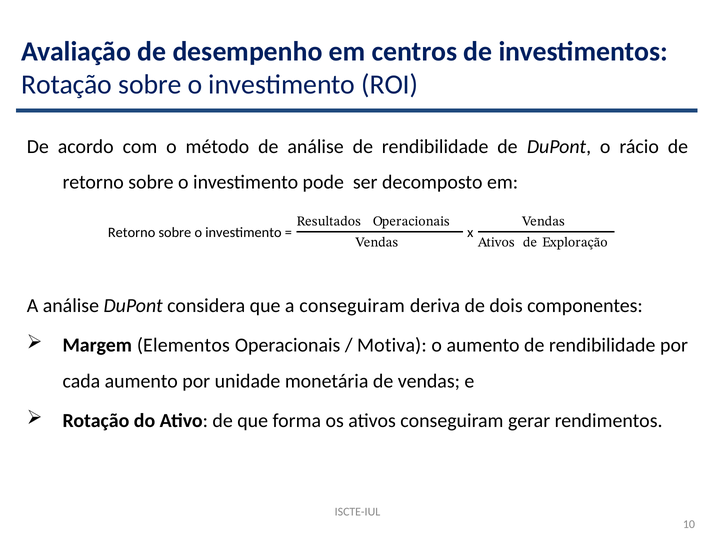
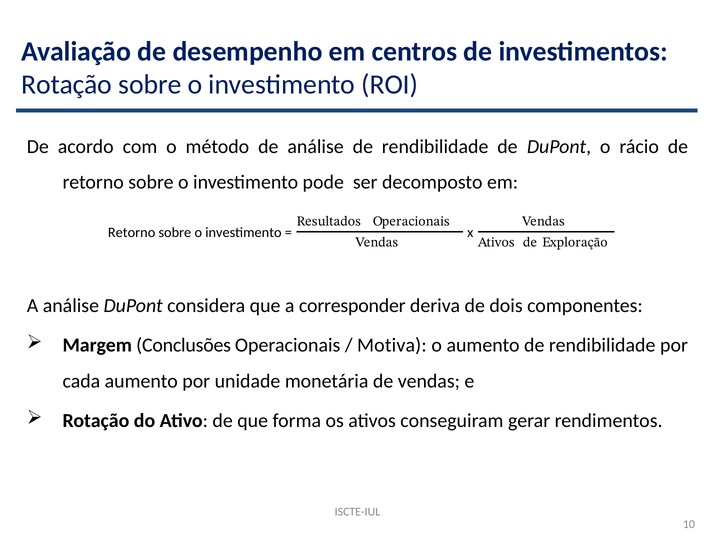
a conseguiram: conseguiram -> corresponder
Elementos: Elementos -> Conclusões
